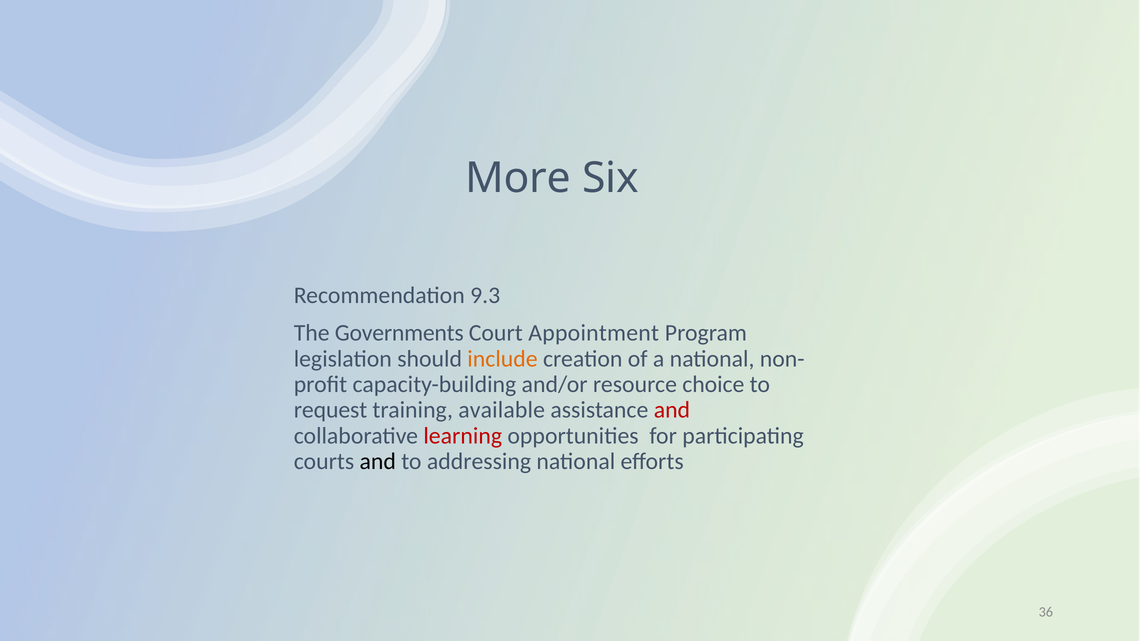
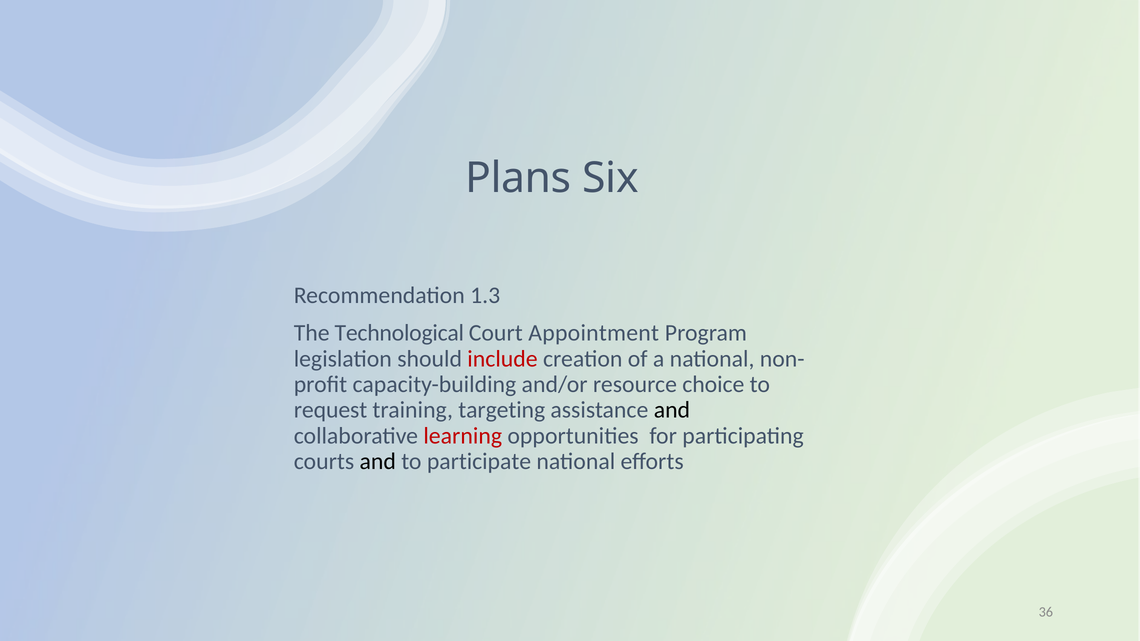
More: More -> Plans
9.3: 9.3 -> 1.3
Governments: Governments -> Technological
include colour: orange -> red
available: available -> targeting
and at (672, 410) colour: red -> black
addressing: addressing -> participate
